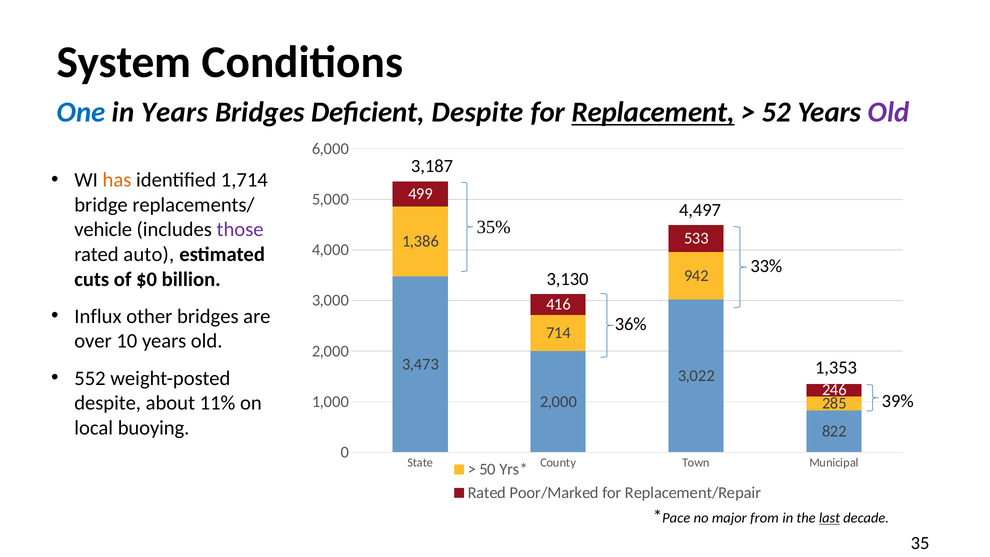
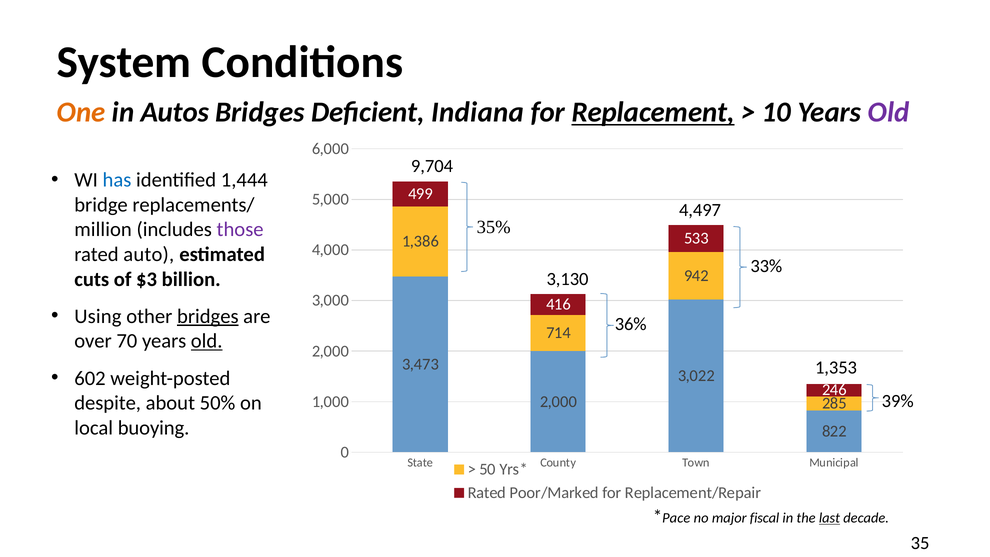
One colour: blue -> orange
in Years: Years -> Autos
Deficient Despite: Despite -> Indiana
52: 52 -> 10
3,187: 3,187 -> 9,704
has colour: orange -> blue
1,714: 1,714 -> 1,444
vehicle: vehicle -> million
$0: $0 -> $3
Influx: Influx -> Using
bridges at (208, 316) underline: none -> present
10: 10 -> 70
old at (207, 341) underline: none -> present
552: 552 -> 602
11%: 11% -> 50%
from: from -> fiscal
